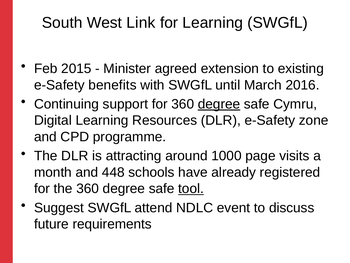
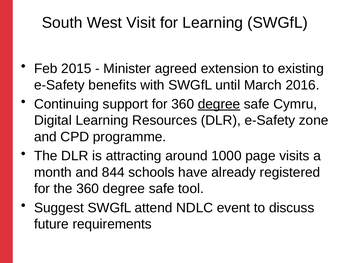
Link: Link -> Visit
448: 448 -> 844
tool underline: present -> none
